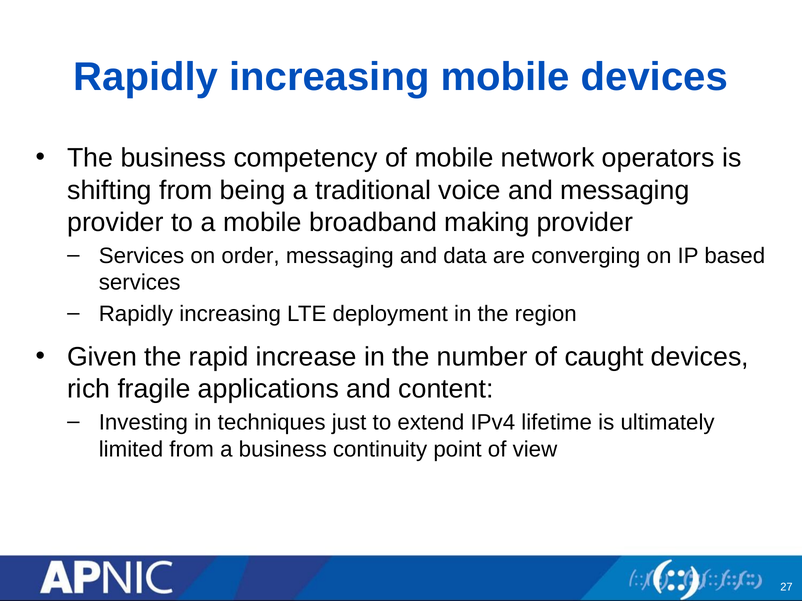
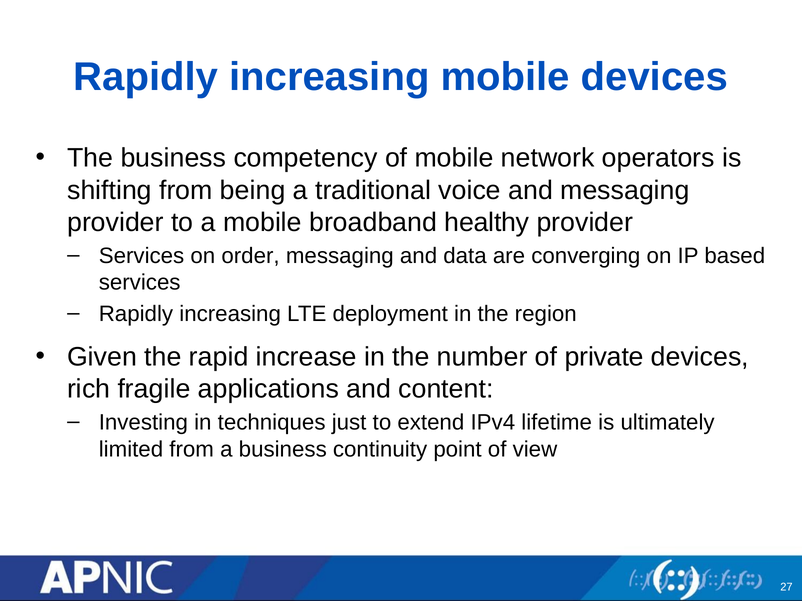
making: making -> healthy
caught: caught -> private
